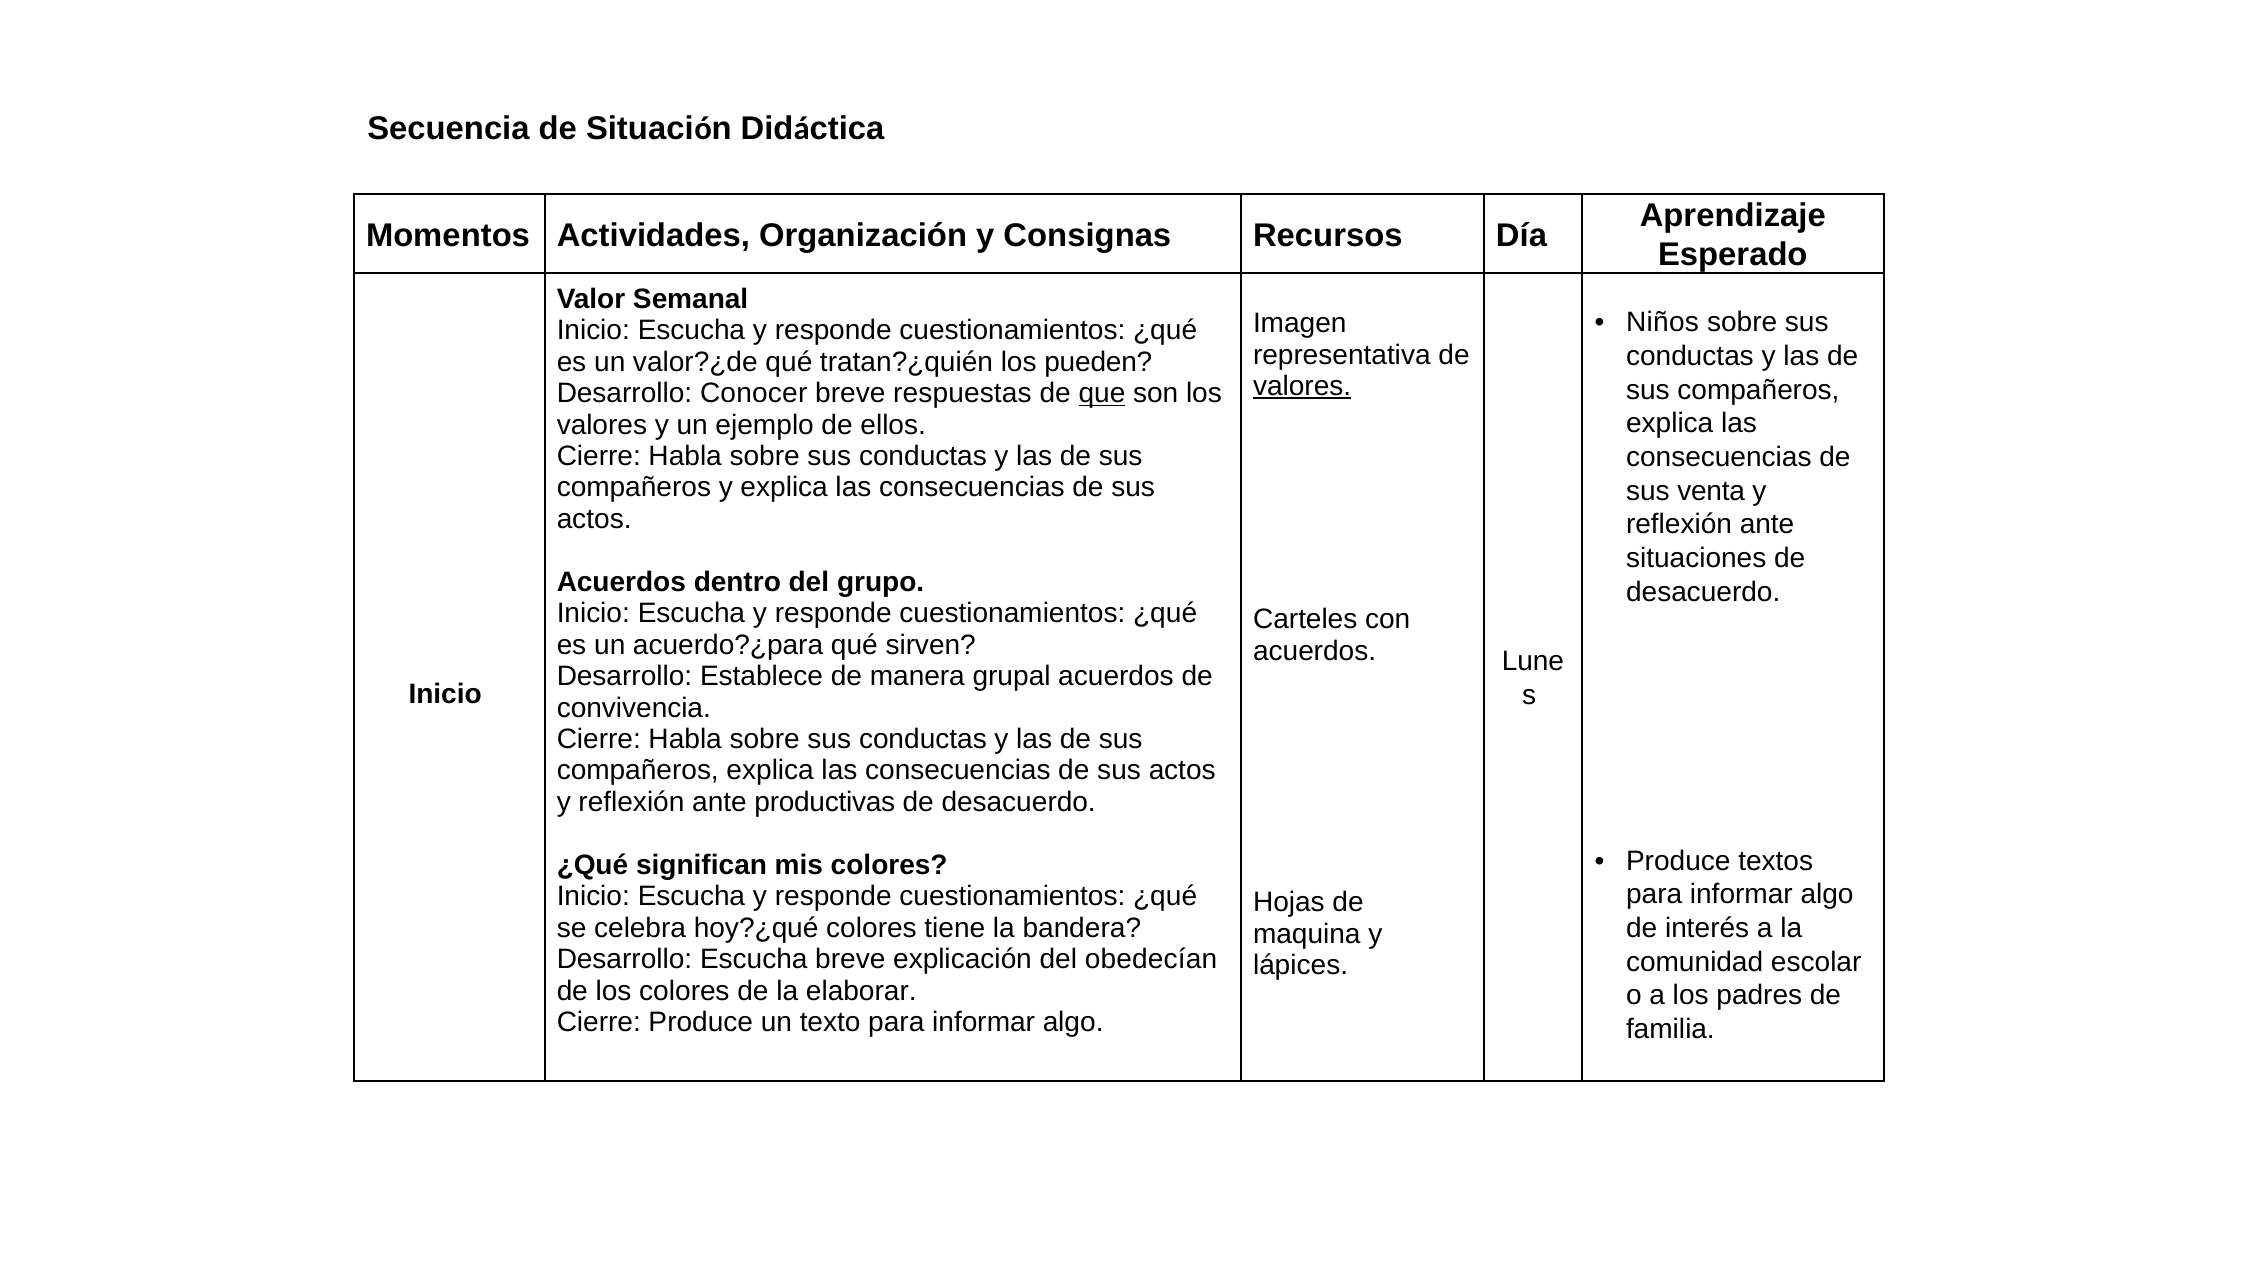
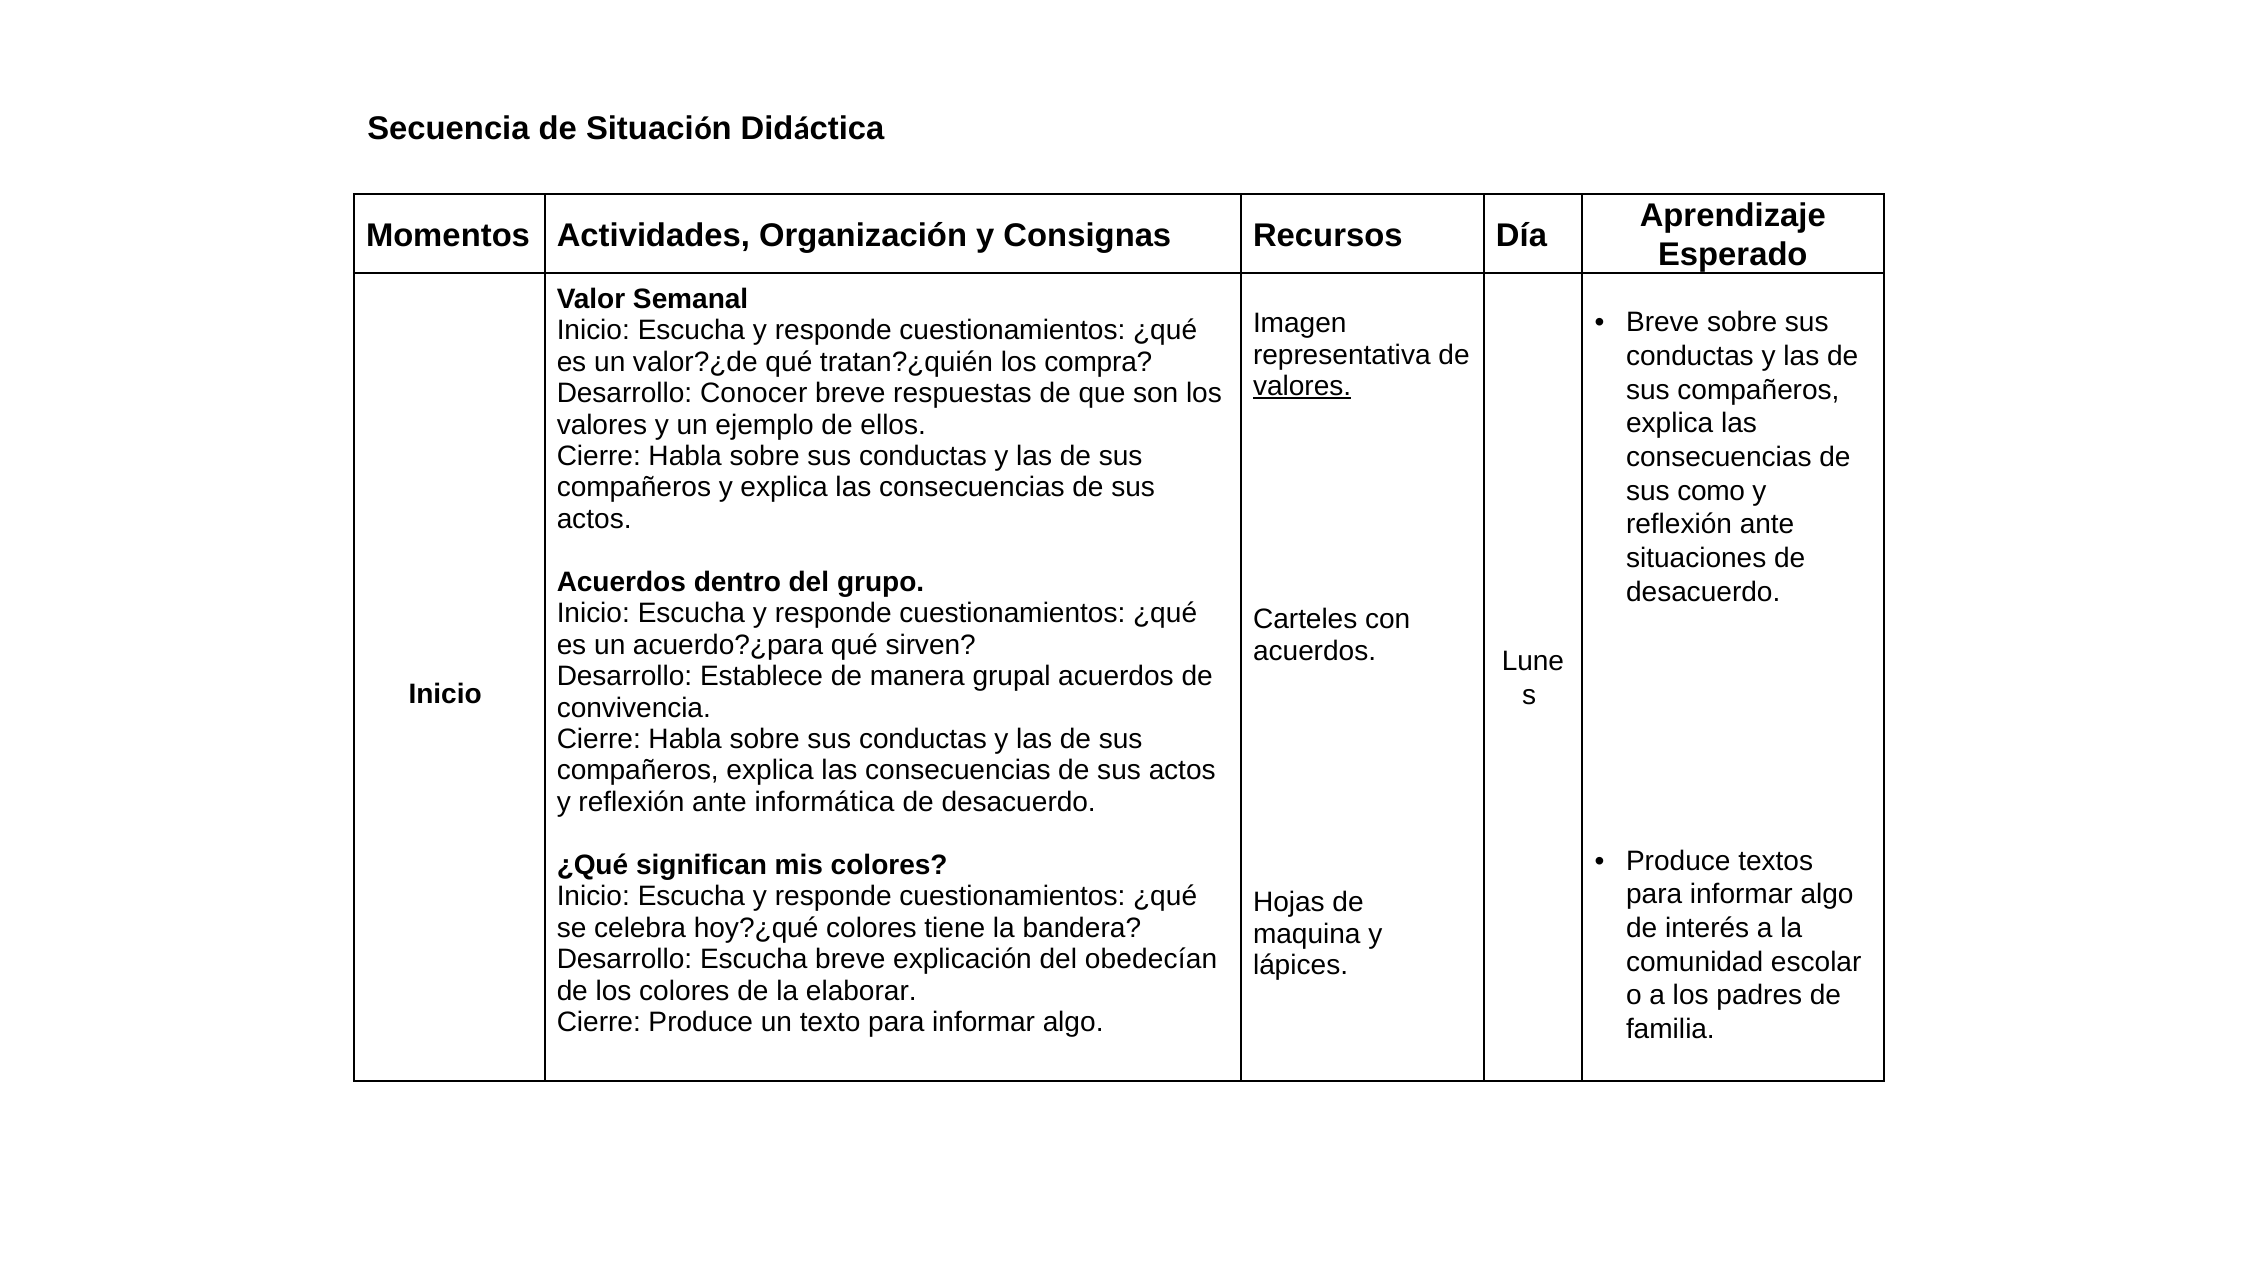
Niños at (1663, 323): Niños -> Breve
pueden: pueden -> compra
que underline: present -> none
venta: venta -> como
productivas: productivas -> informática
